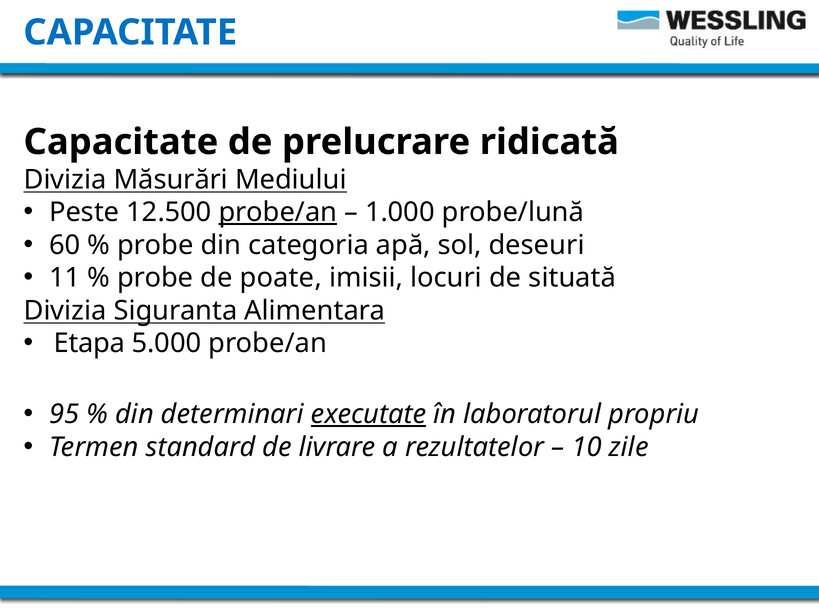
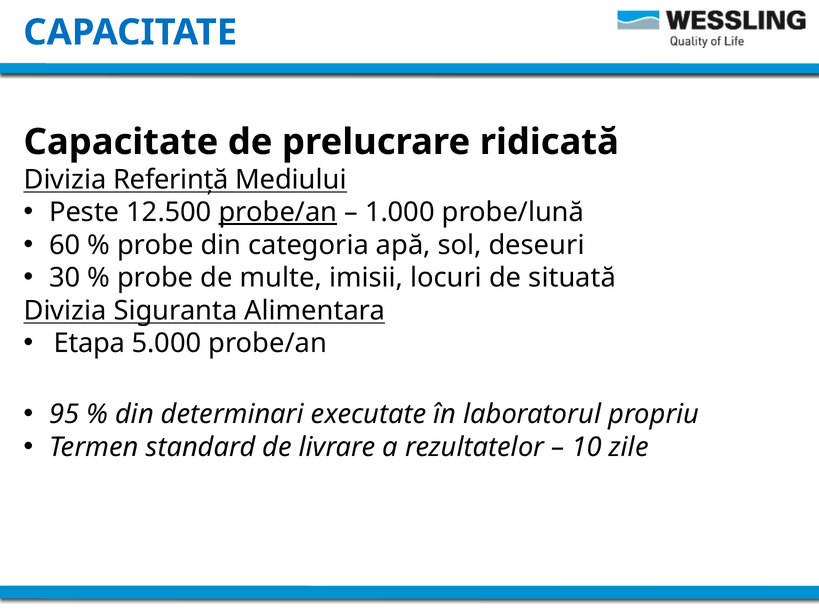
Măsurări: Măsurări -> Referinţă
11: 11 -> 30
poate: poate -> multe
executate underline: present -> none
